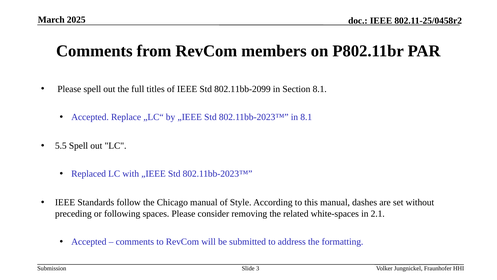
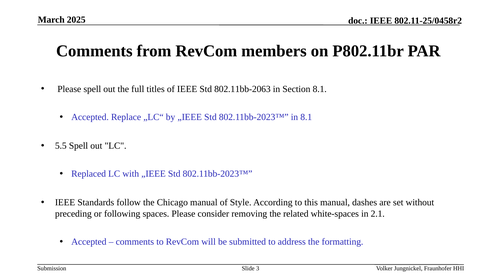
802.11bb-2099: 802.11bb-2099 -> 802.11bb-2063
